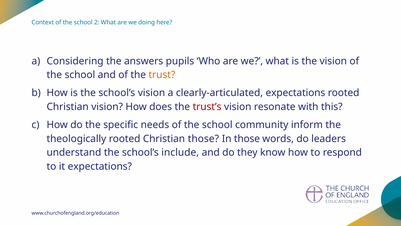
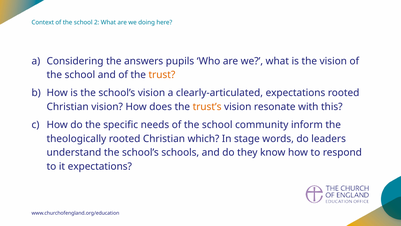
trust’s colour: red -> orange
Christian those: those -> which
In those: those -> stage
include: include -> schools
